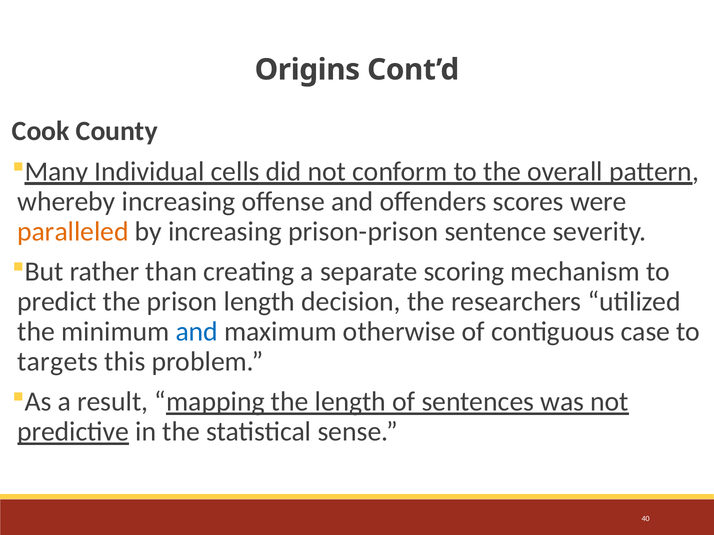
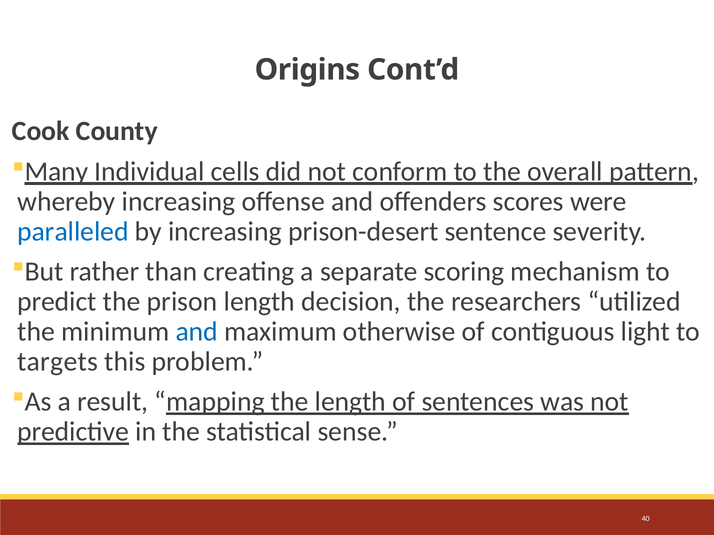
paralleled colour: orange -> blue
prison-prison: prison-prison -> prison-desert
case: case -> light
